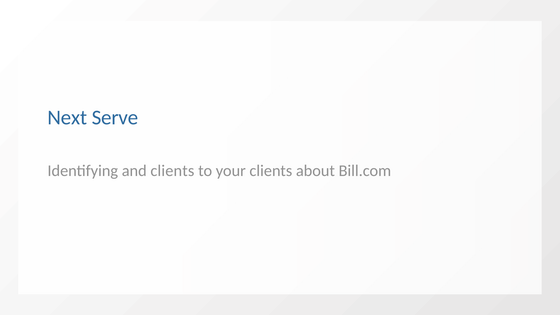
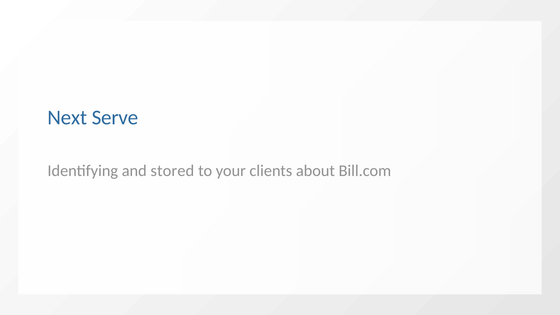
and clients: clients -> stored
